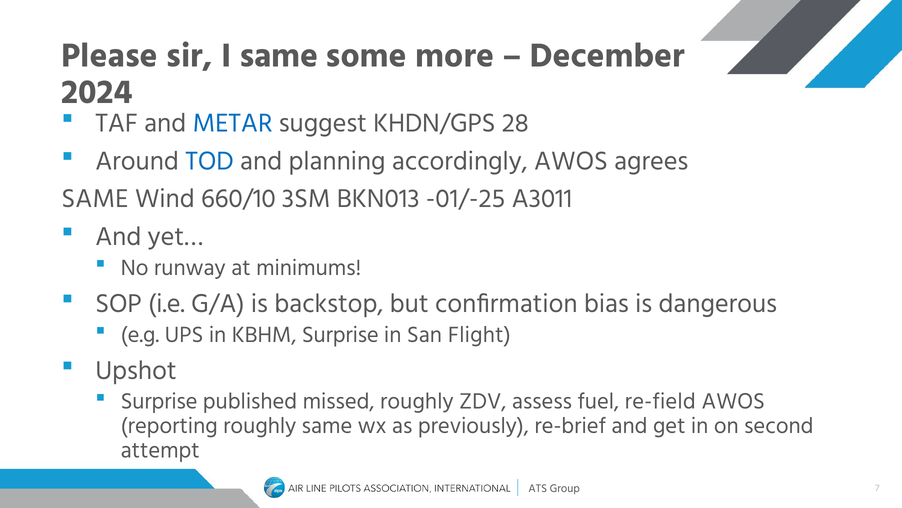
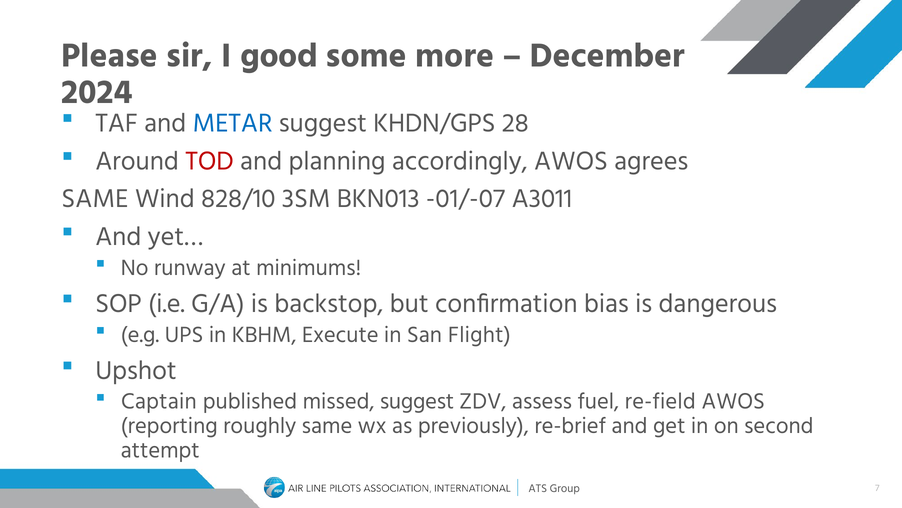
I same: same -> good
TOD colour: blue -> red
660/10: 660/10 -> 828/10
-01/-25: -01/-25 -> -01/-07
KBHM Surprise: Surprise -> Execute
Surprise at (159, 401): Surprise -> Captain
missed roughly: roughly -> suggest
